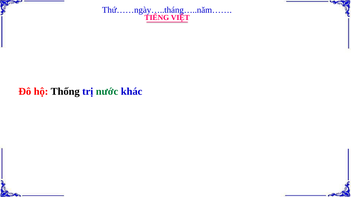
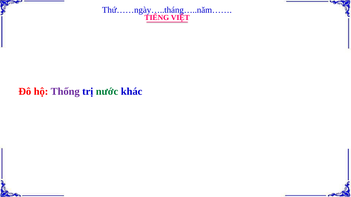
Thống colour: black -> purple
